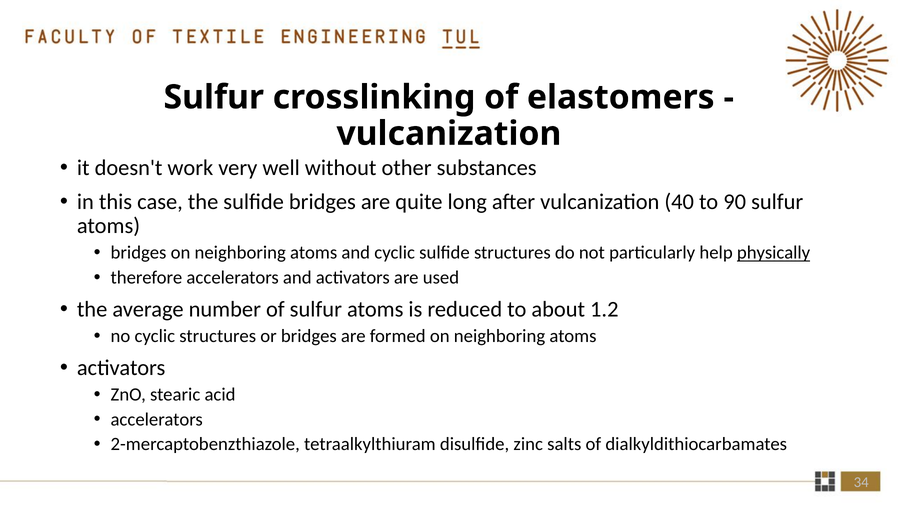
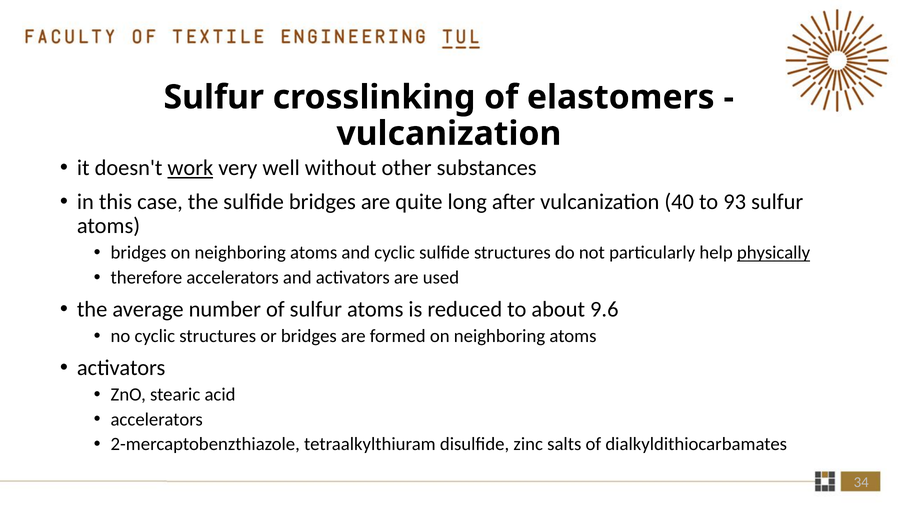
work underline: none -> present
90: 90 -> 93
1.2: 1.2 -> 9.6
